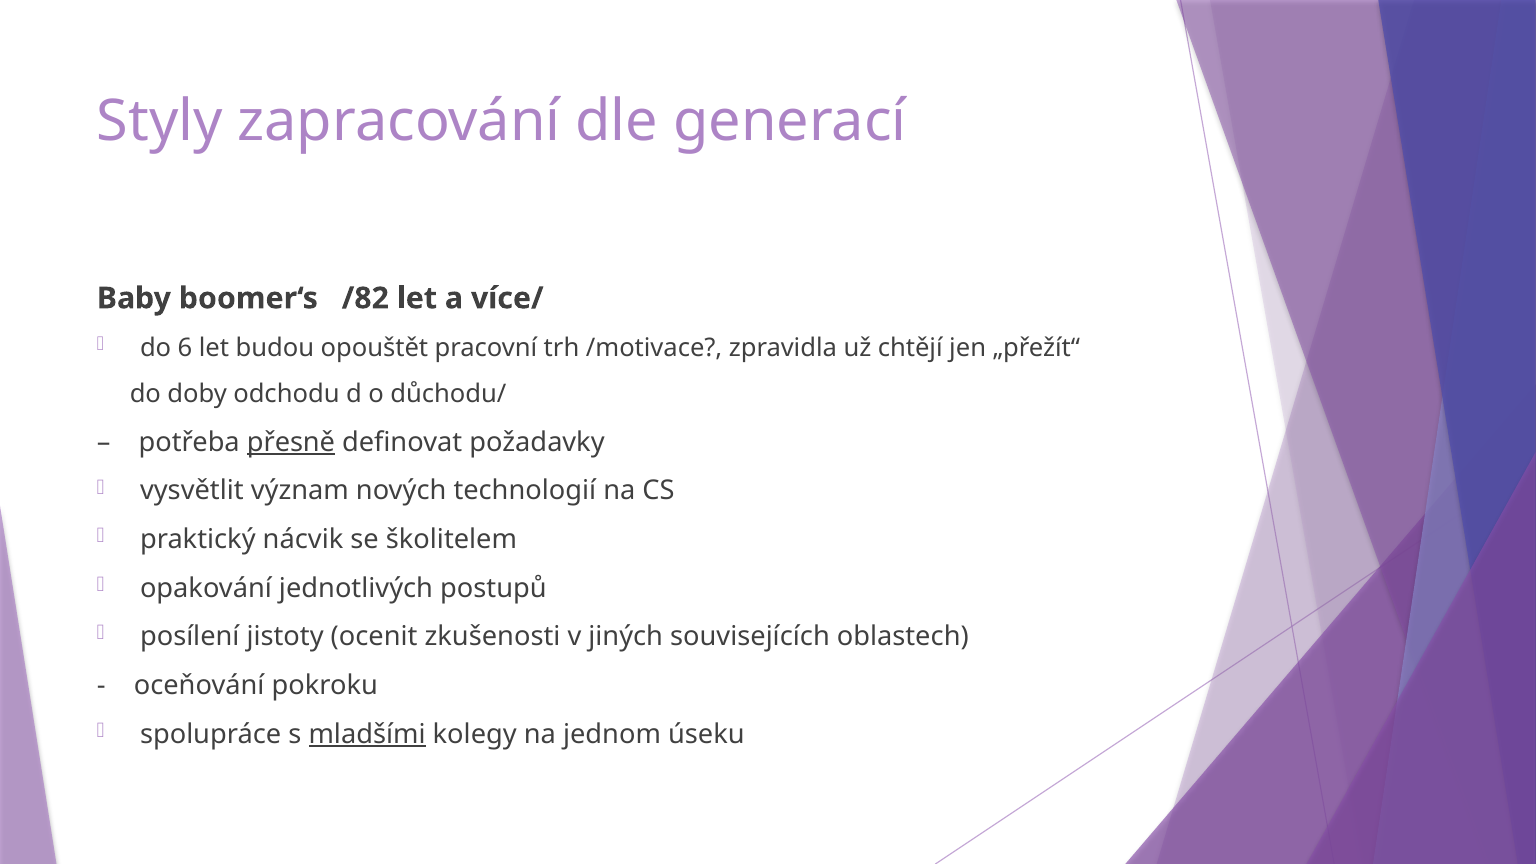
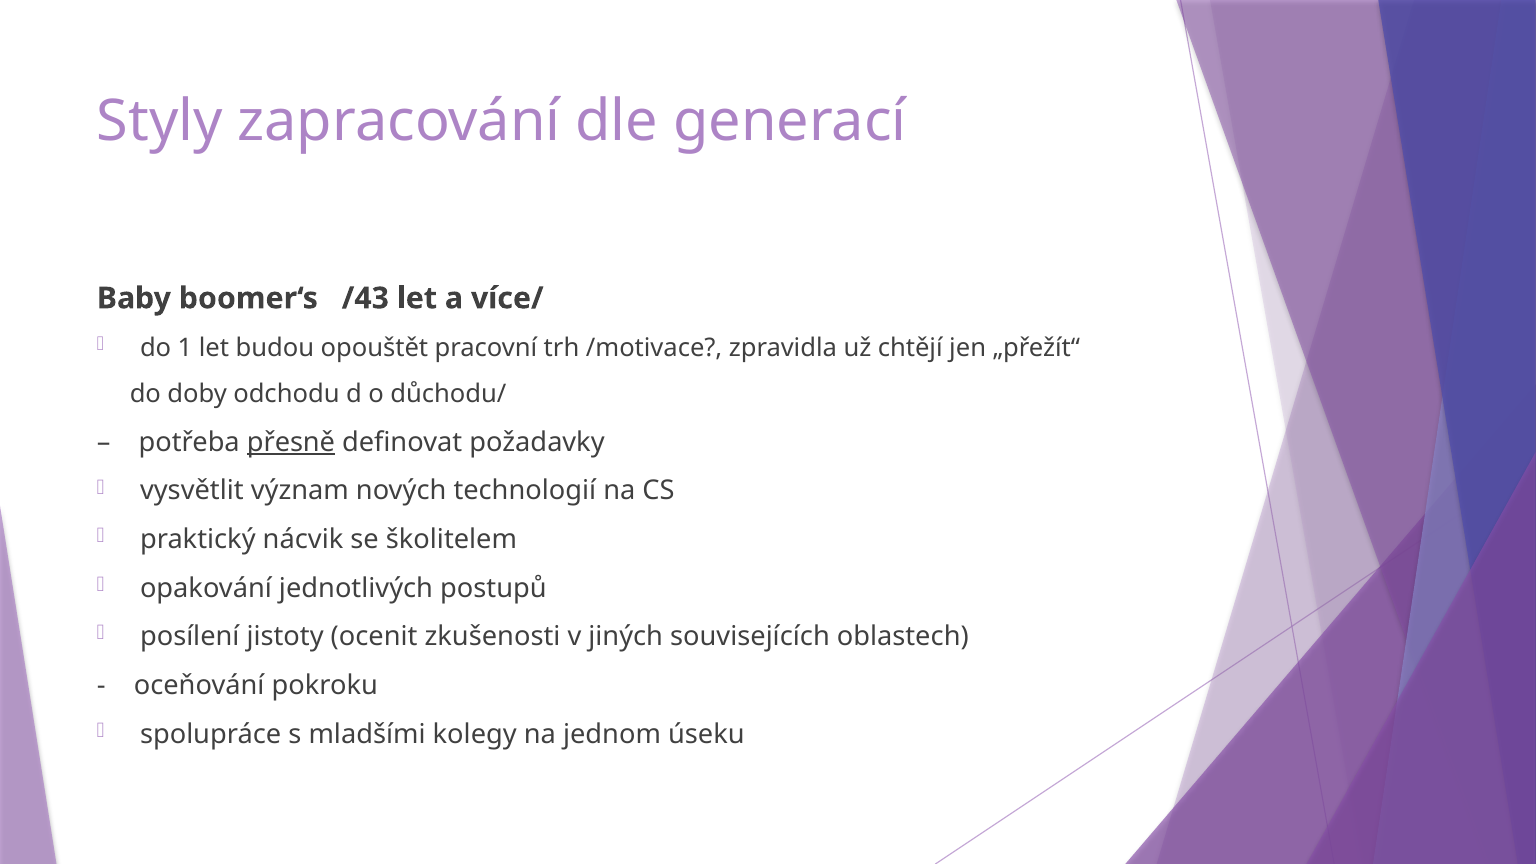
/82: /82 -> /43
6: 6 -> 1
mladšími underline: present -> none
